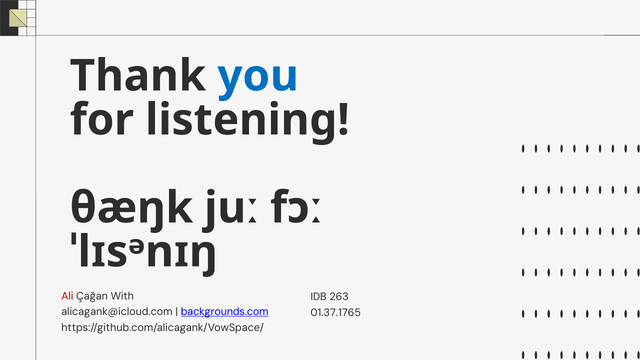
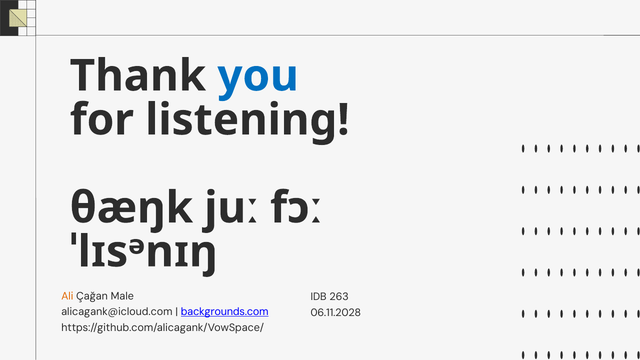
Ali colour: red -> orange
With: With -> Male
01.37.1765: 01.37.1765 -> 06.11.2028
